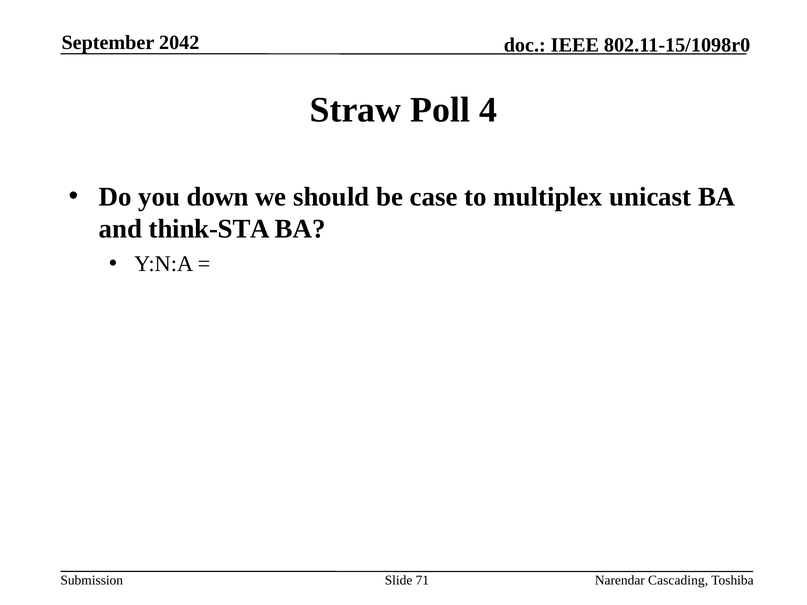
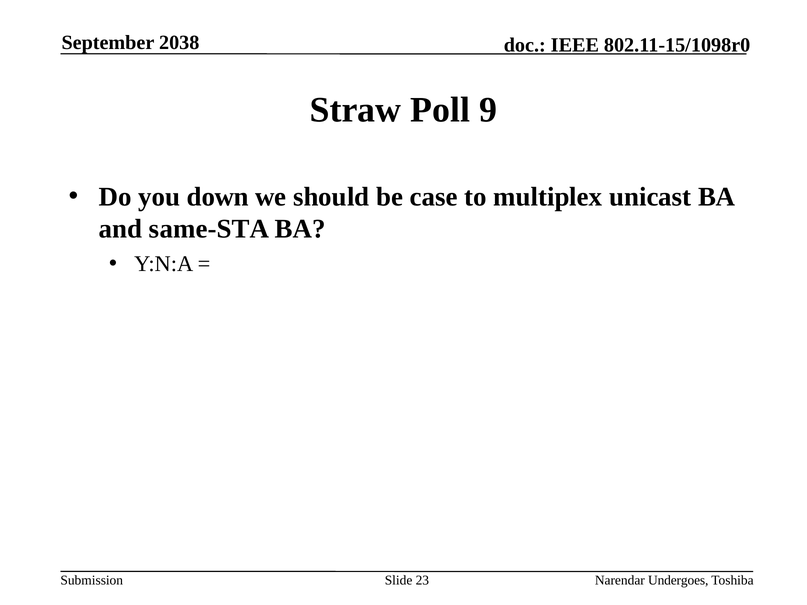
2042: 2042 -> 2038
4: 4 -> 9
think-STA: think-STA -> same-STA
71: 71 -> 23
Cascading: Cascading -> Undergoes
